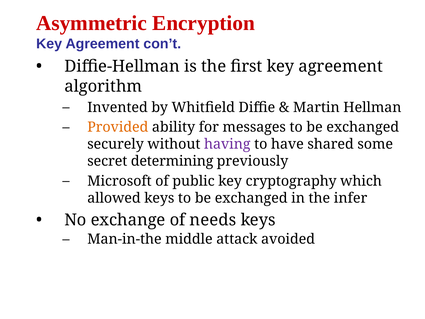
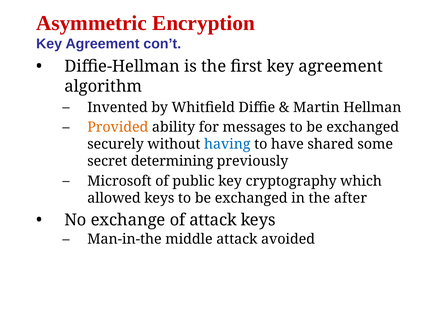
having colour: purple -> blue
infer: infer -> after
of needs: needs -> attack
